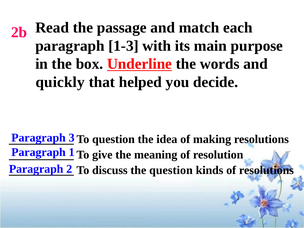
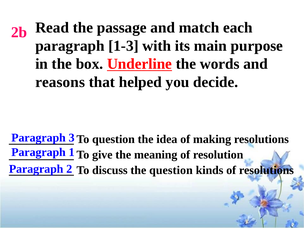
quickly: quickly -> reasons
